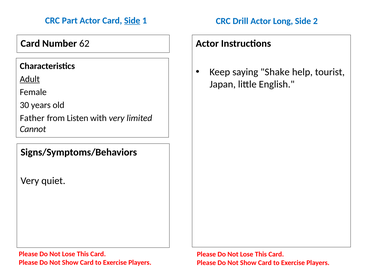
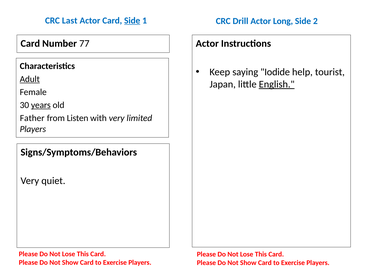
Part: Part -> Last
62: 62 -> 77
Shake: Shake -> Iodide
English underline: none -> present
years underline: none -> present
Cannot at (33, 129): Cannot -> Players
